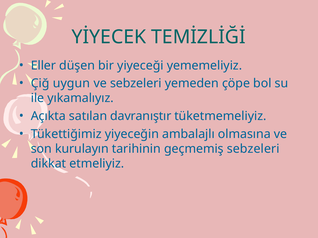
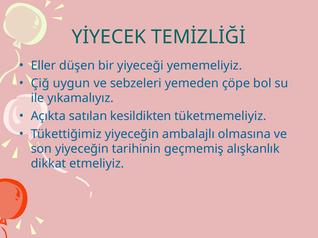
davranıştır: davranıştır -> kesildikten
son kurulayın: kurulayın -> yiyeceğin
geçmemiş sebzeleri: sebzeleri -> alışkanlık
